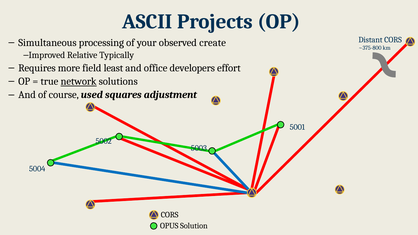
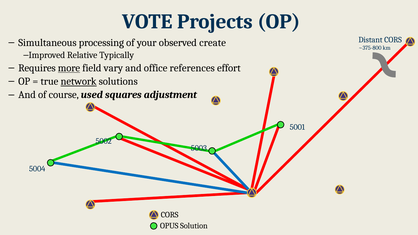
ASCII: ASCII -> VOTE
more underline: none -> present
least: least -> vary
developers: developers -> references
